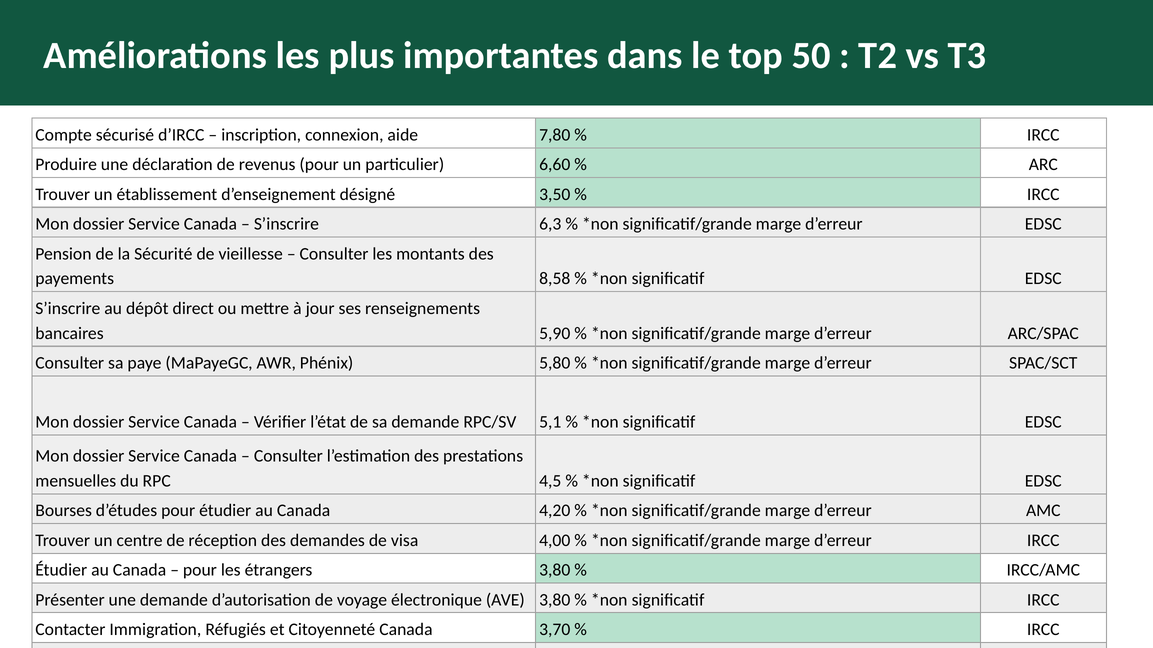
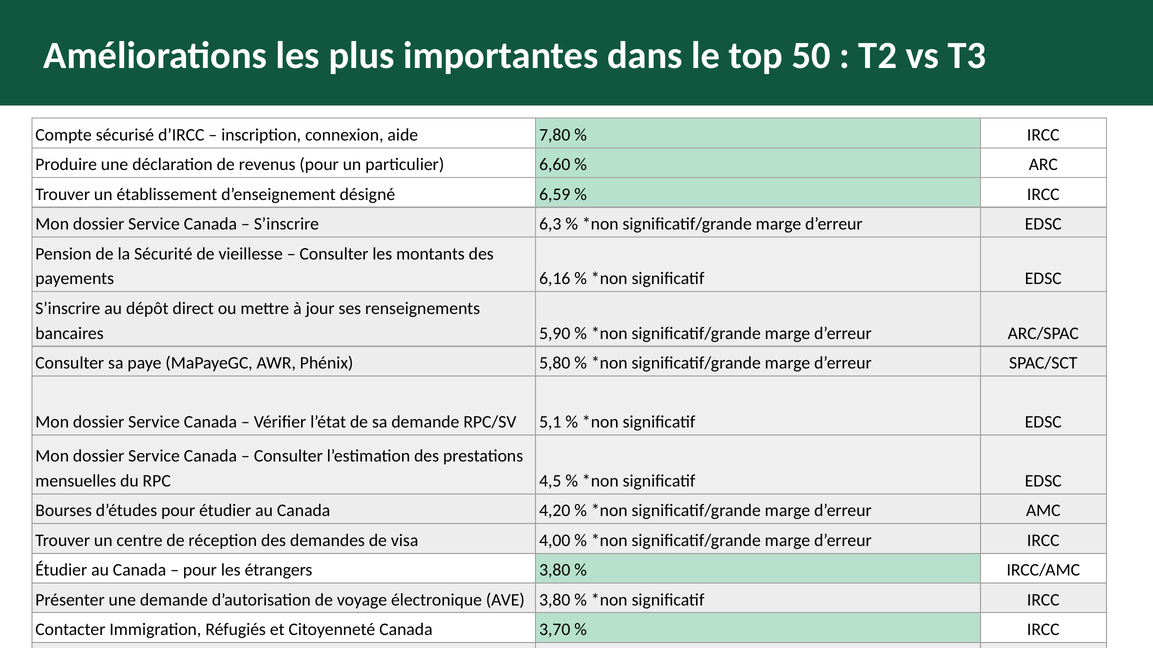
3,50: 3,50 -> 6,59
8,58: 8,58 -> 6,16
